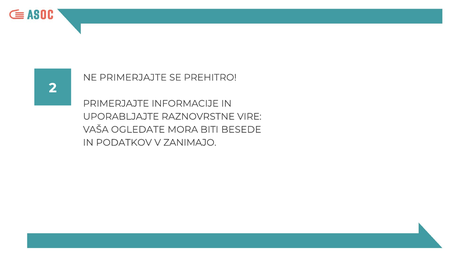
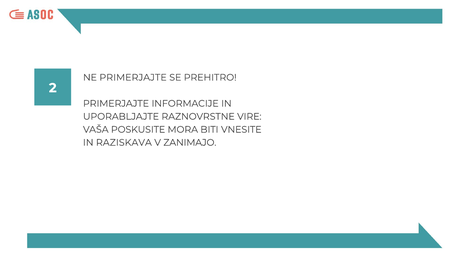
OGLEDATE: OGLEDATE -> POSKUSITE
BESEDE: BESEDE -> VNESITE
PODATKOV: PODATKOV -> RAZISKAVA
